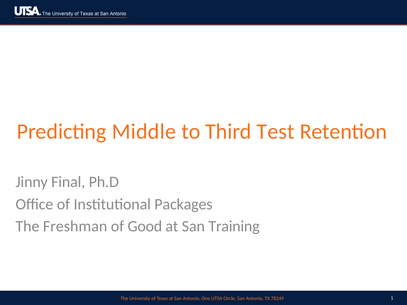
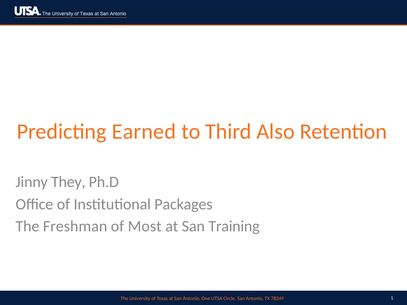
Middle: Middle -> Earned
Test: Test -> Also
Final: Final -> They
Good: Good -> Most
